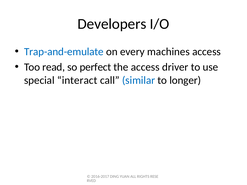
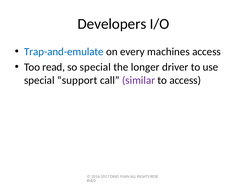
so perfect: perfect -> special
the access: access -> longer
interact: interact -> support
similar colour: blue -> purple
to longer: longer -> access
